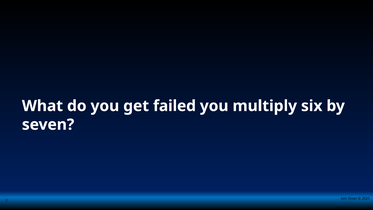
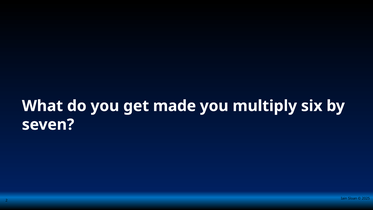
failed: failed -> made
